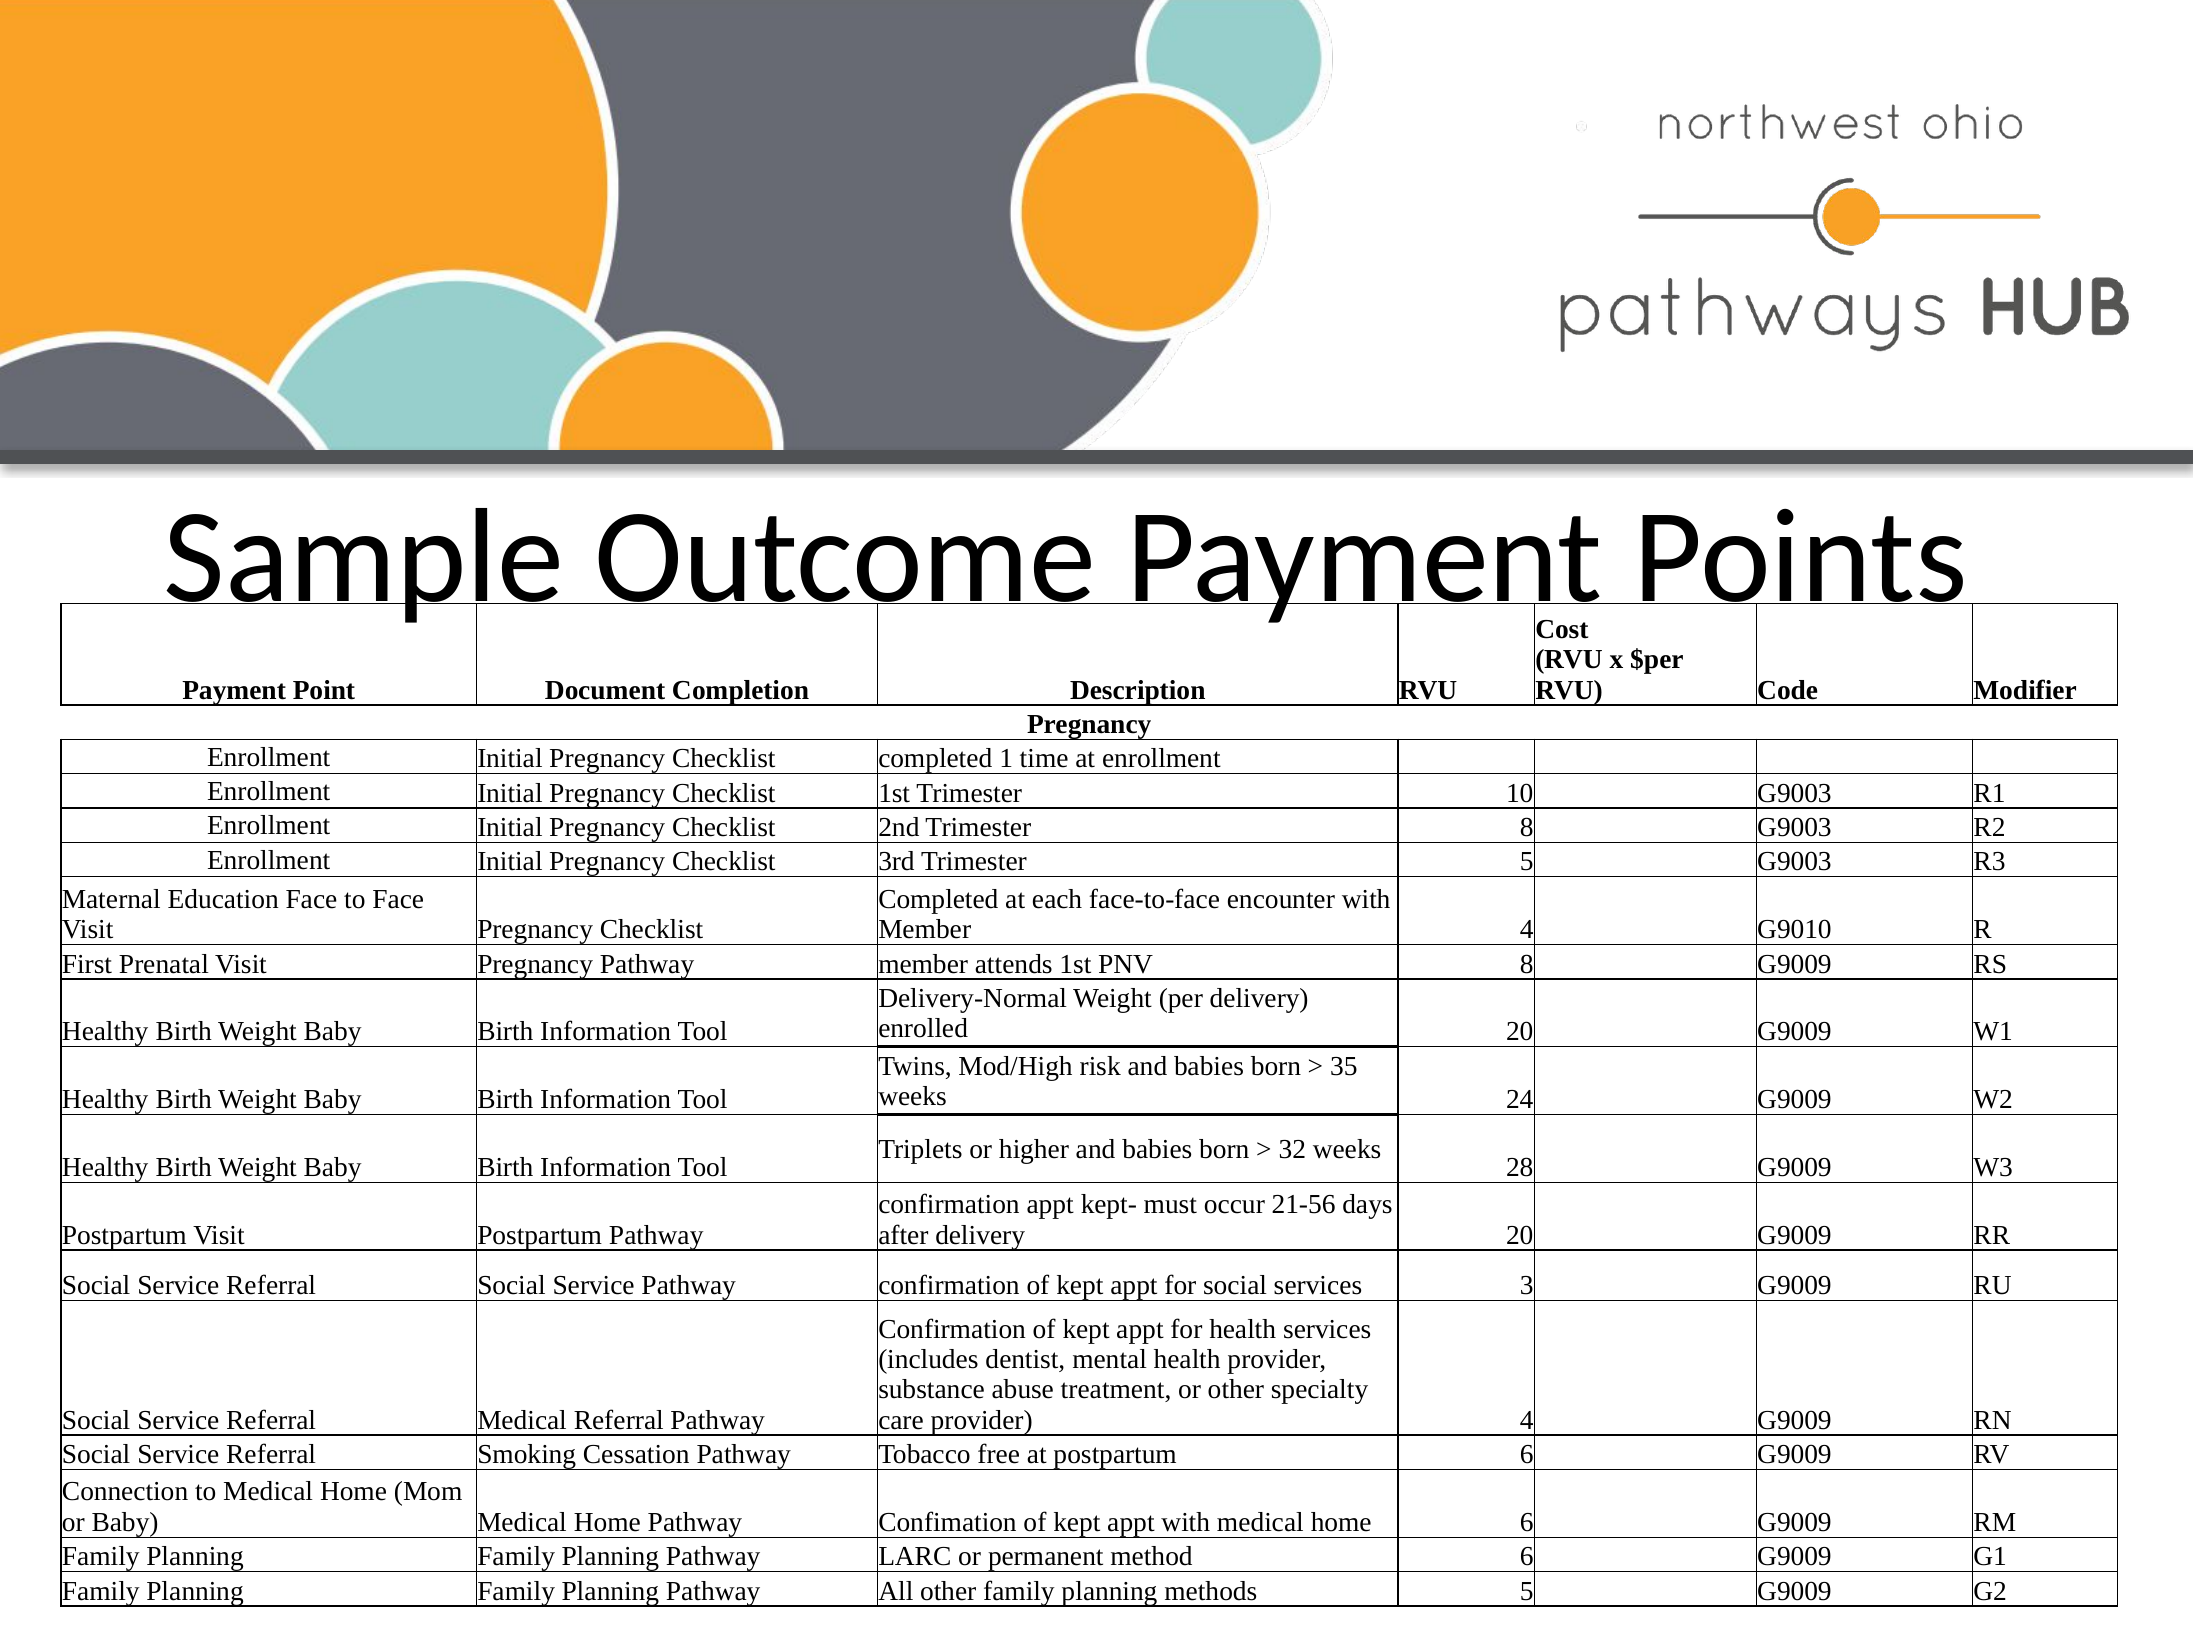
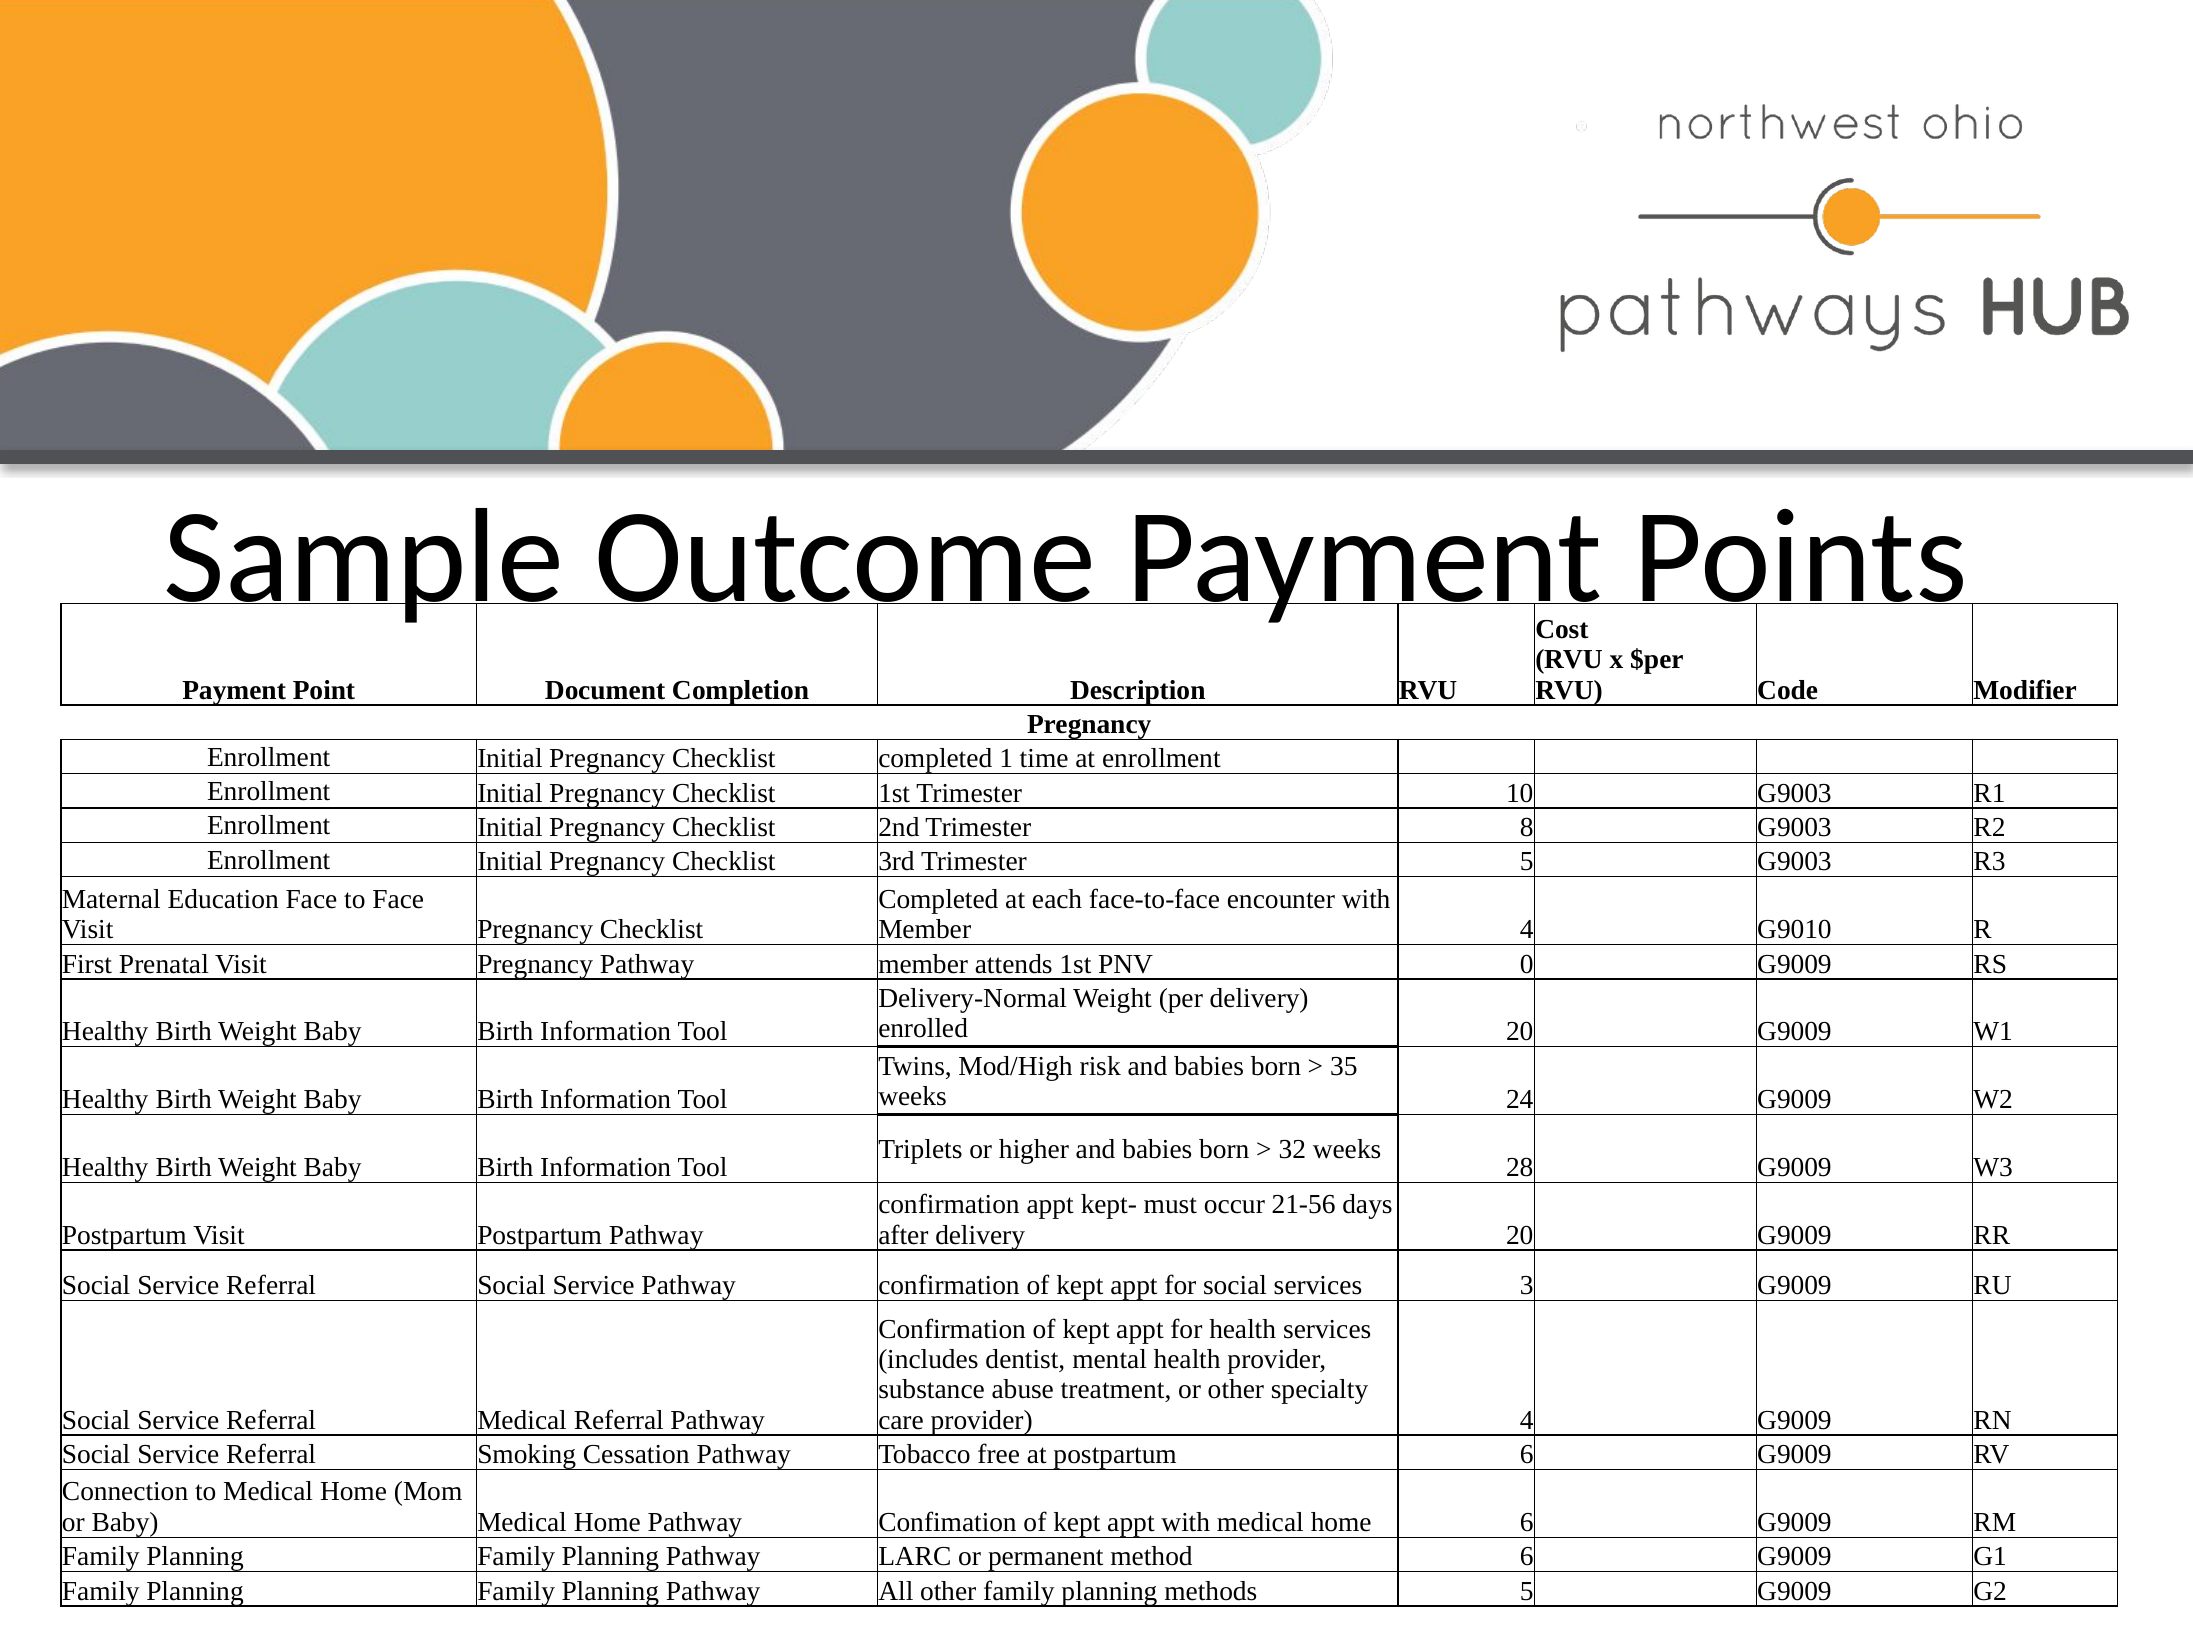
PNV 8: 8 -> 0
